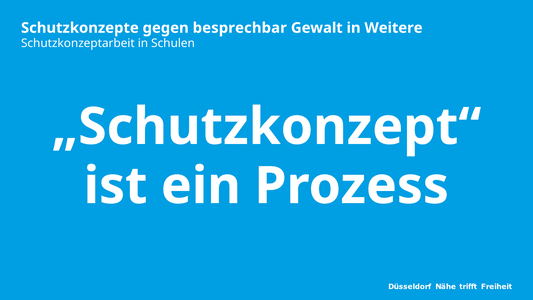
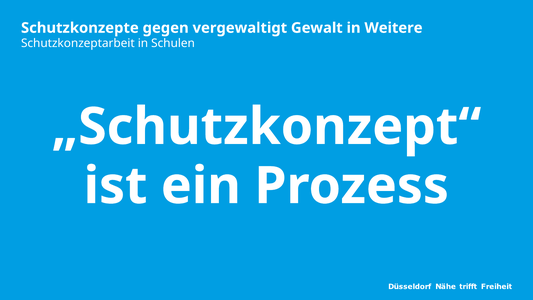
besprechbar: besprechbar -> vergewaltigt
